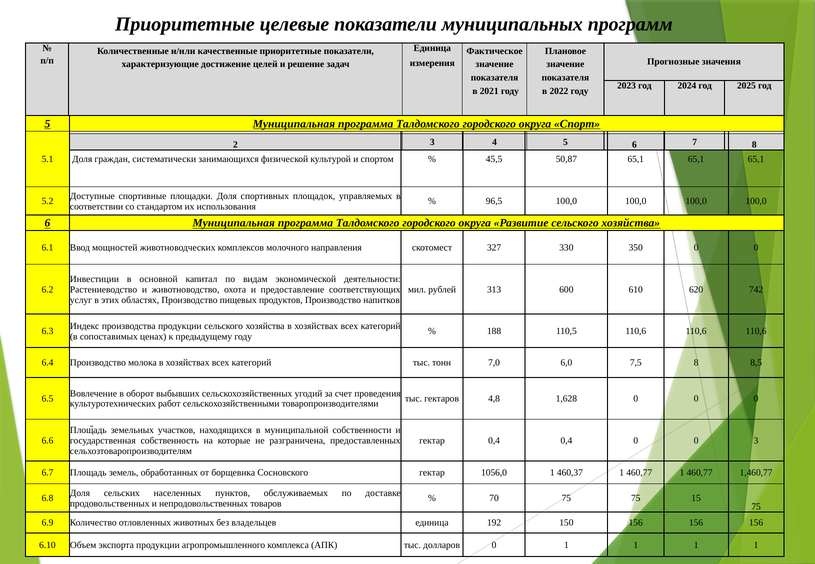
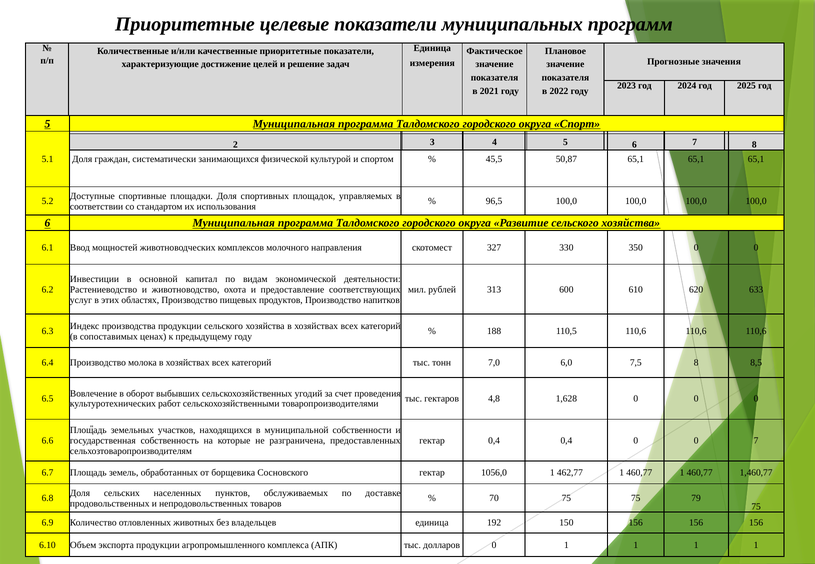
742: 742 -> 633
0 3: 3 -> 7
460,37: 460,37 -> 462,77
15: 15 -> 79
